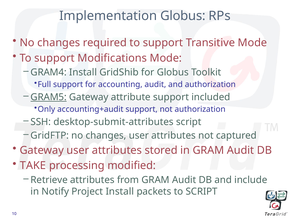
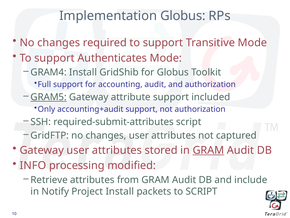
Modifications: Modifications -> Authenticates
desktop-submit-attributes: desktop-submit-attributes -> required-submit-attributes
GRAM at (208, 150) underline: none -> present
TAKE: TAKE -> INFO
